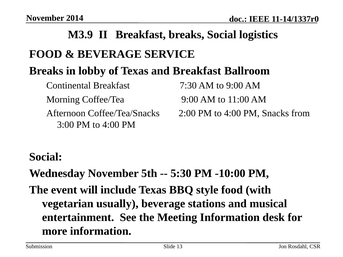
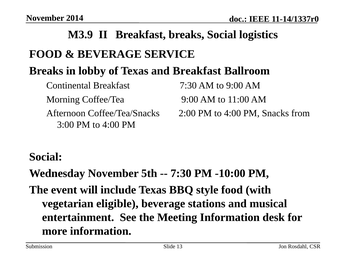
5:30 at (181, 173): 5:30 -> 7:30
usually: usually -> eligible
